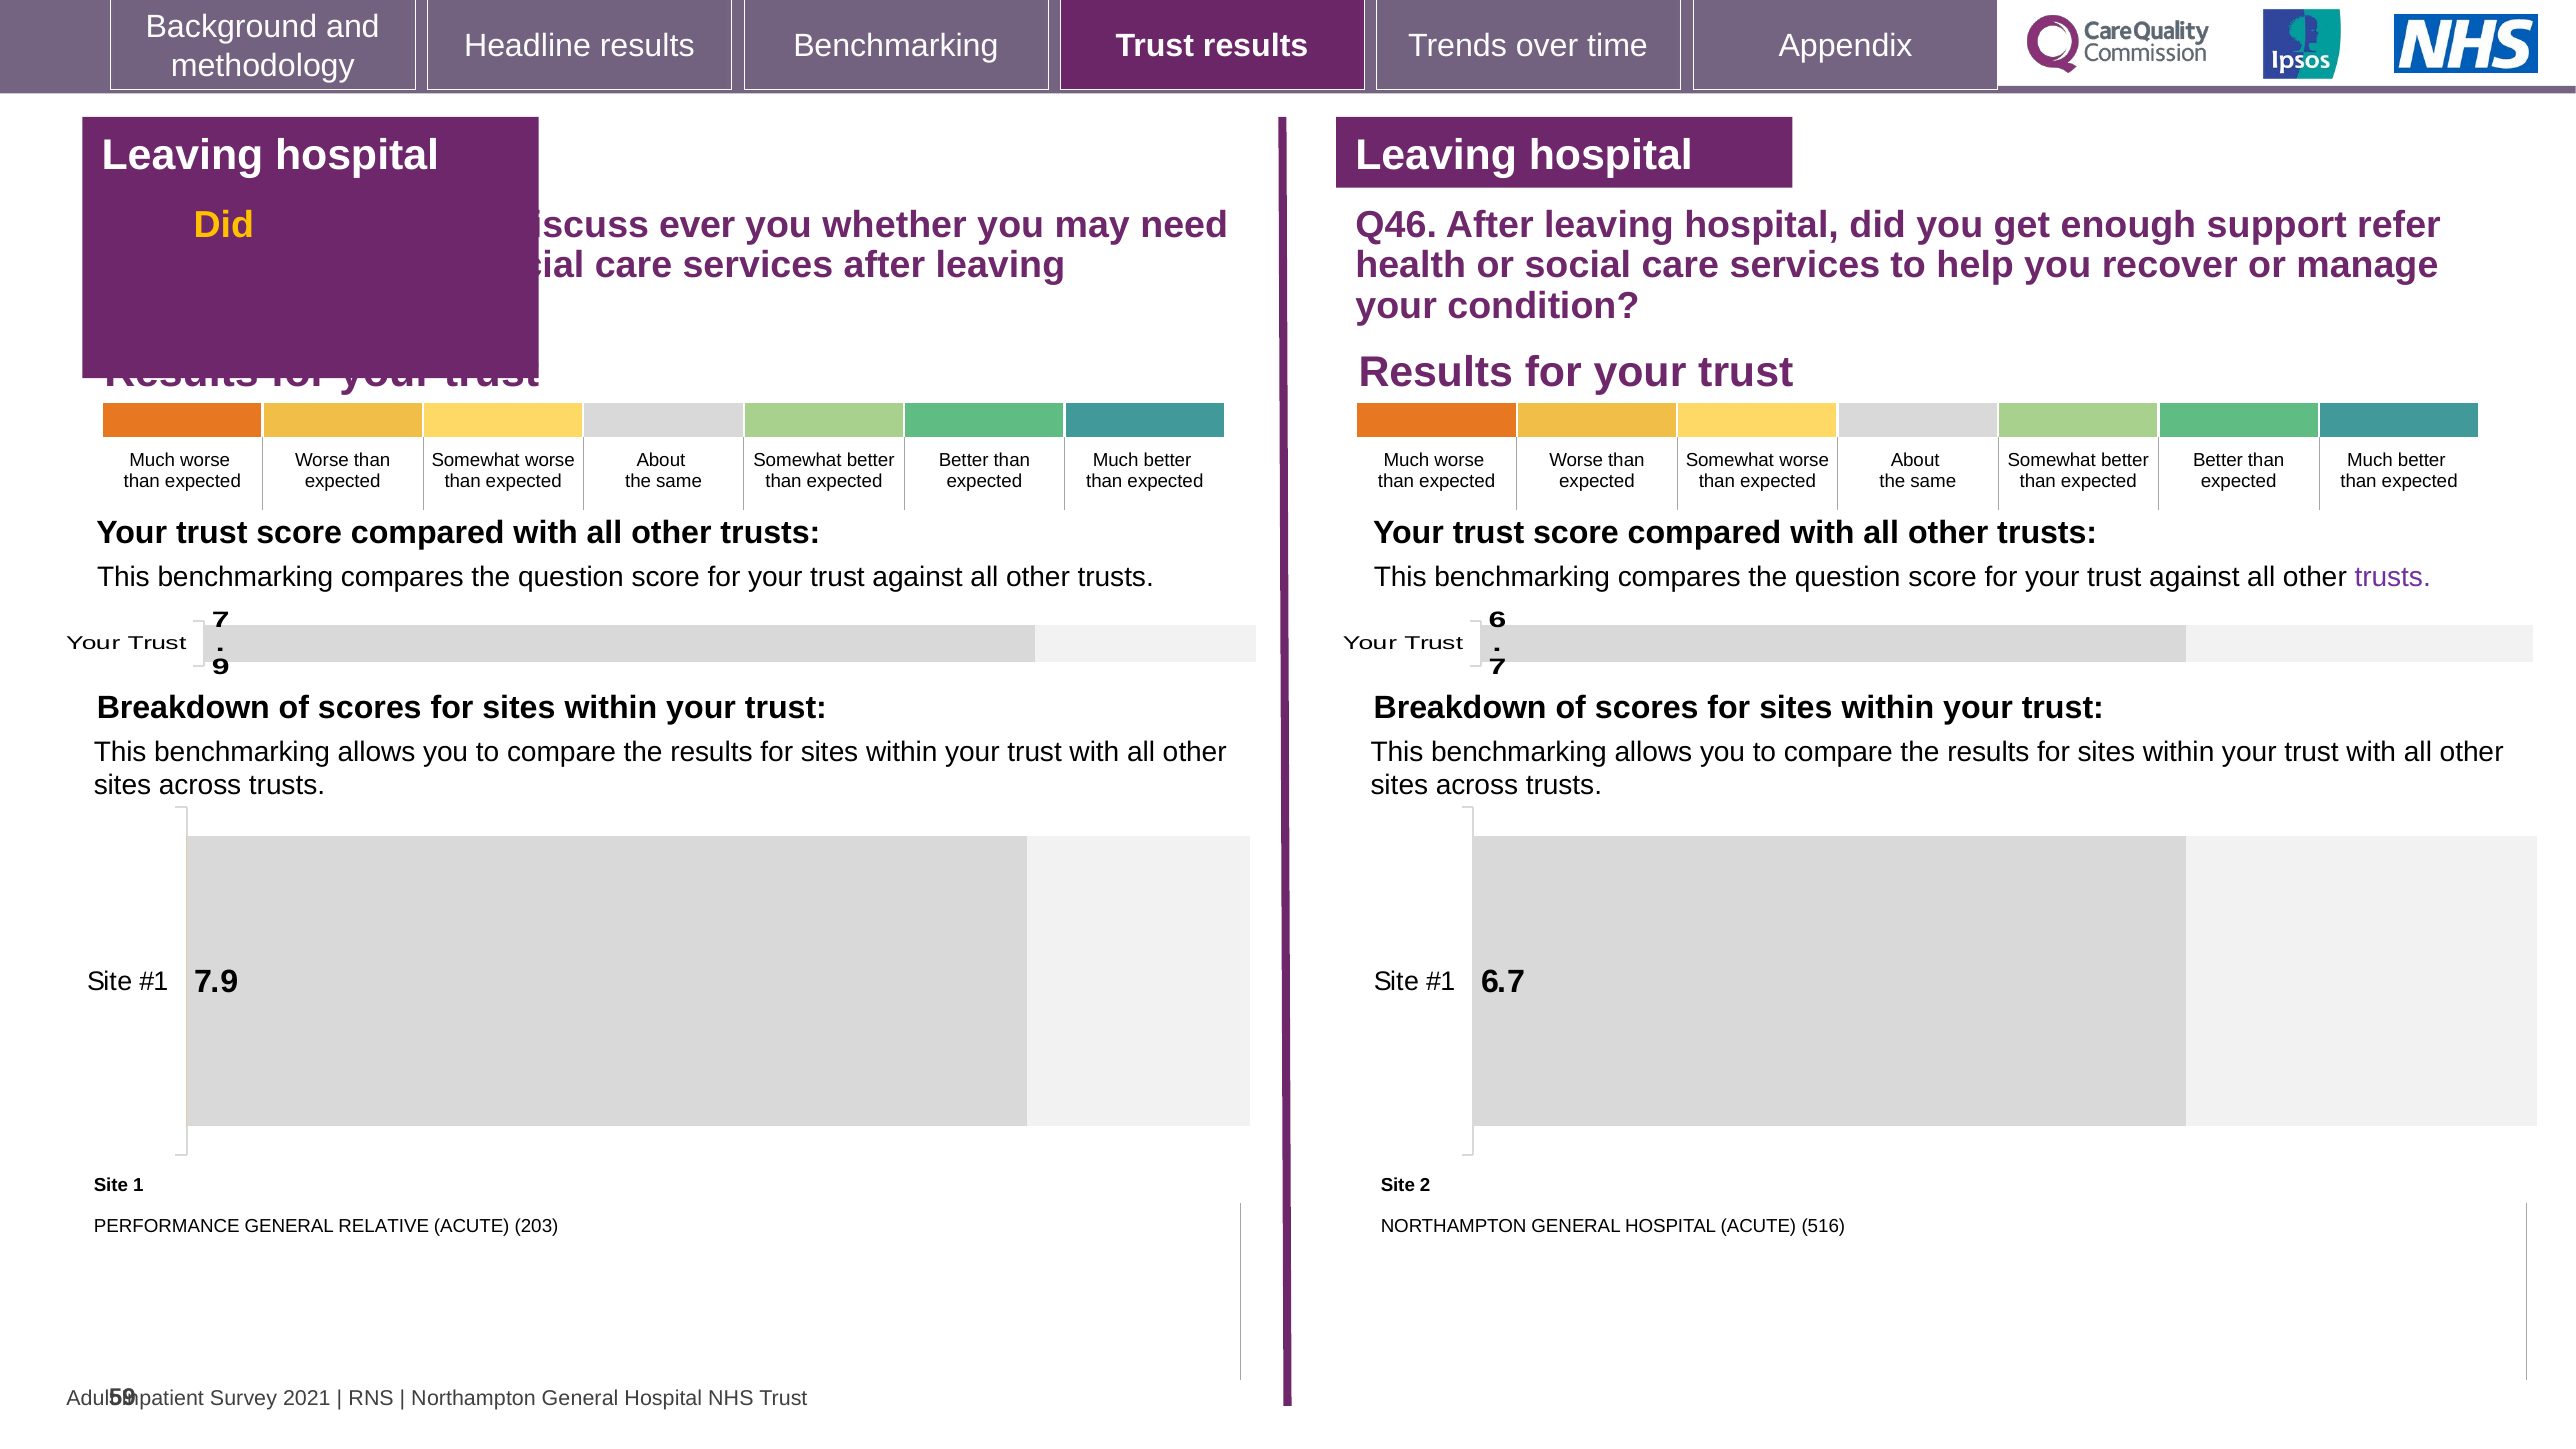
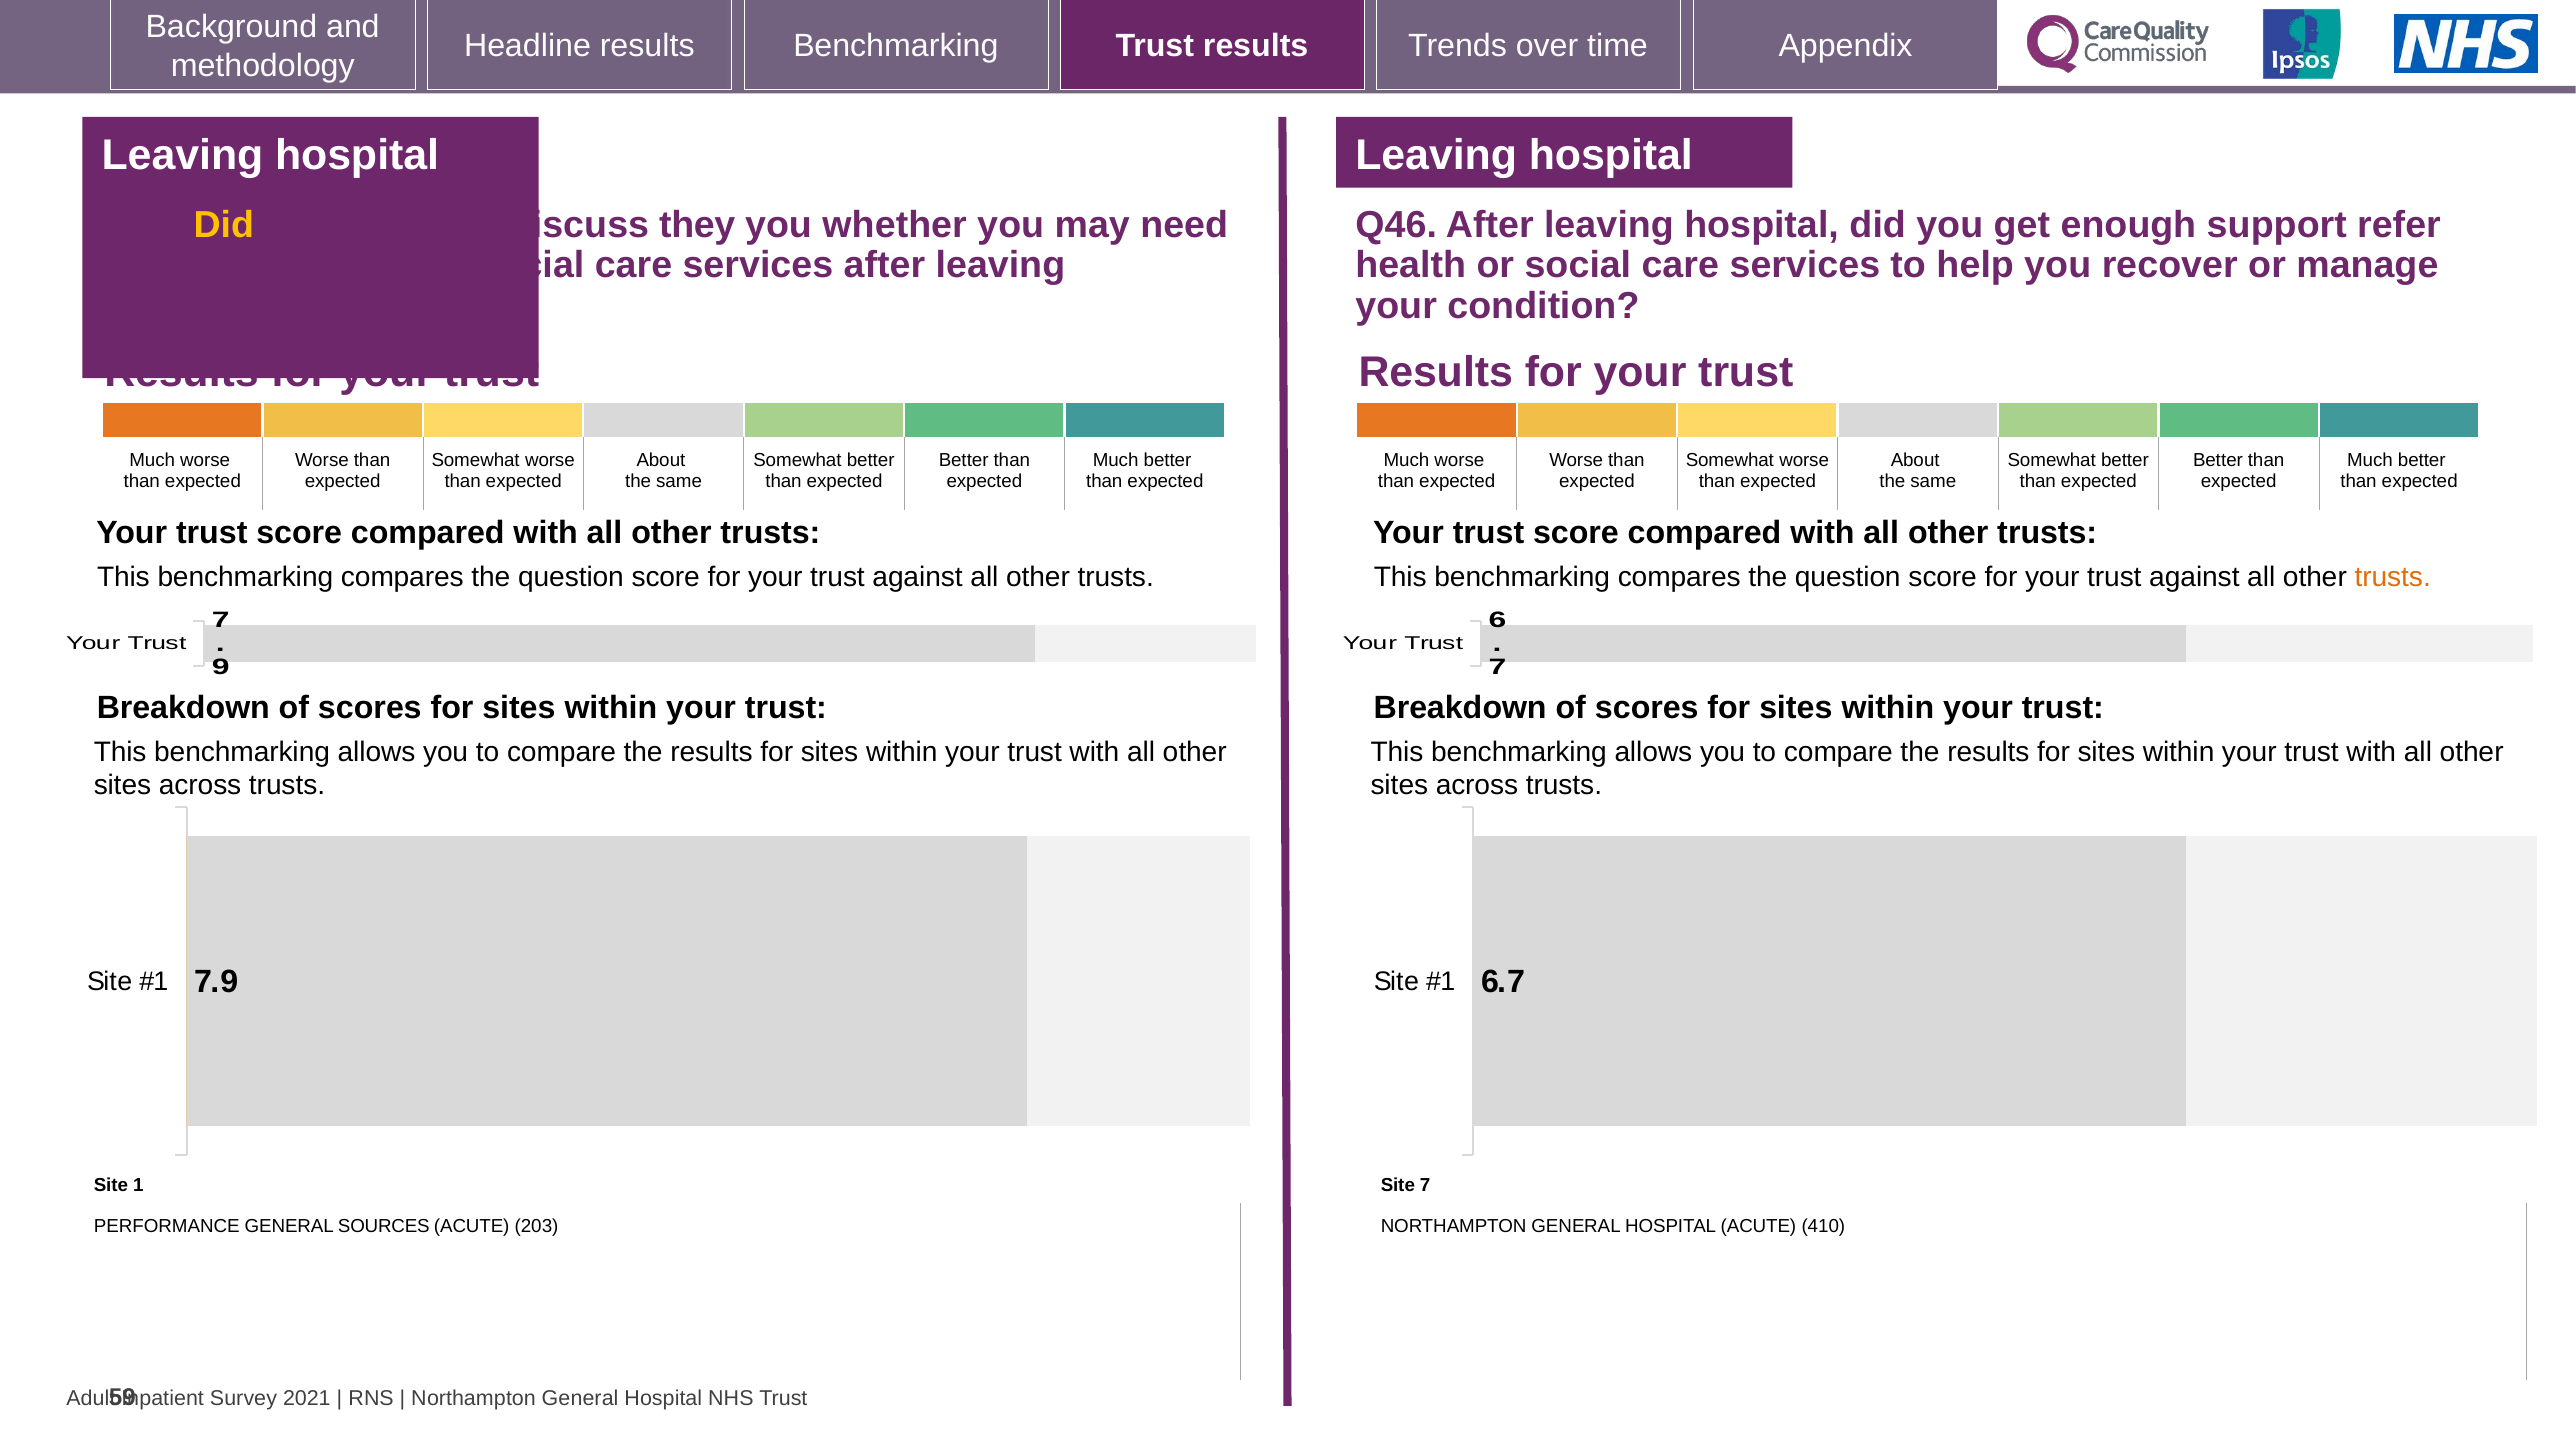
ever: ever -> they
trusts at (2393, 578) colour: purple -> orange
Site 2: 2 -> 7
RELATIVE: RELATIVE -> SOURCES
516: 516 -> 410
